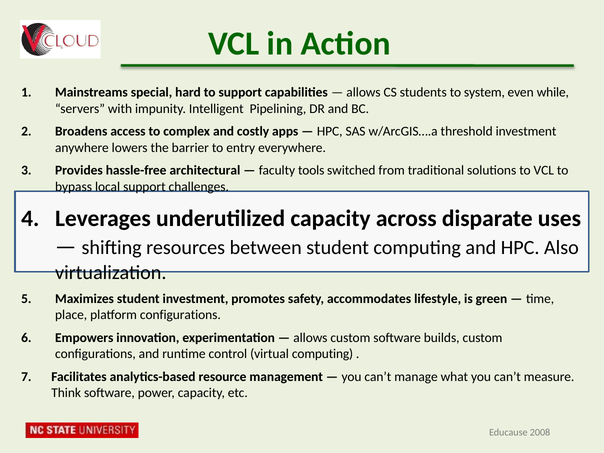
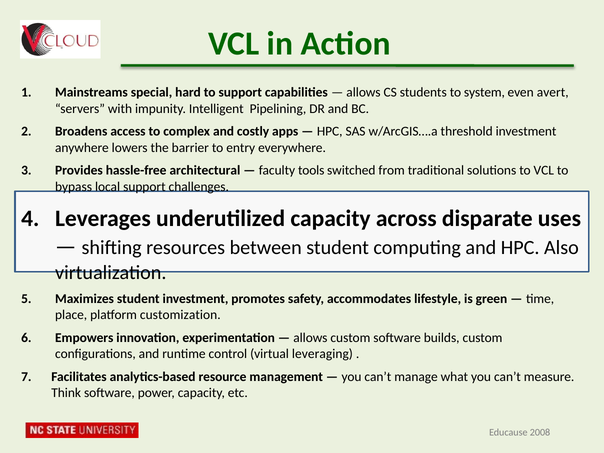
while: while -> avert
platform configurations: configurations -> customization
virtual computing: computing -> leveraging
